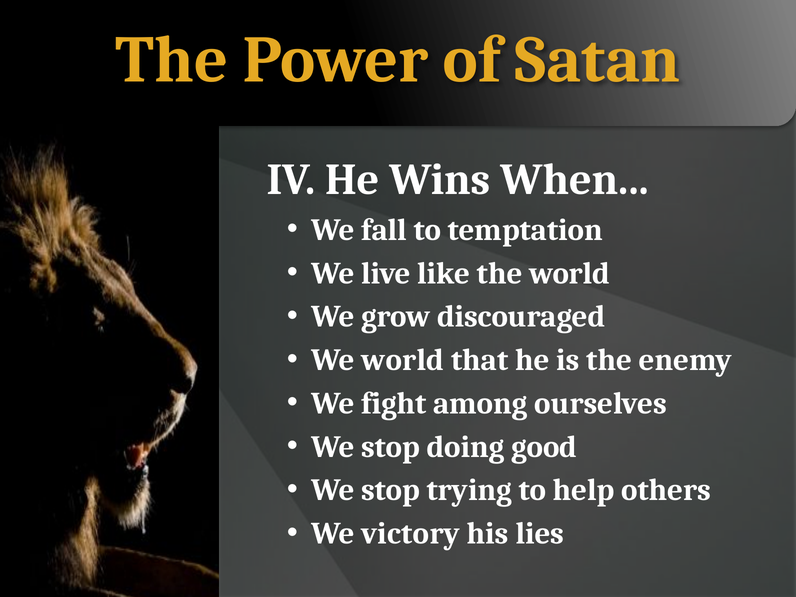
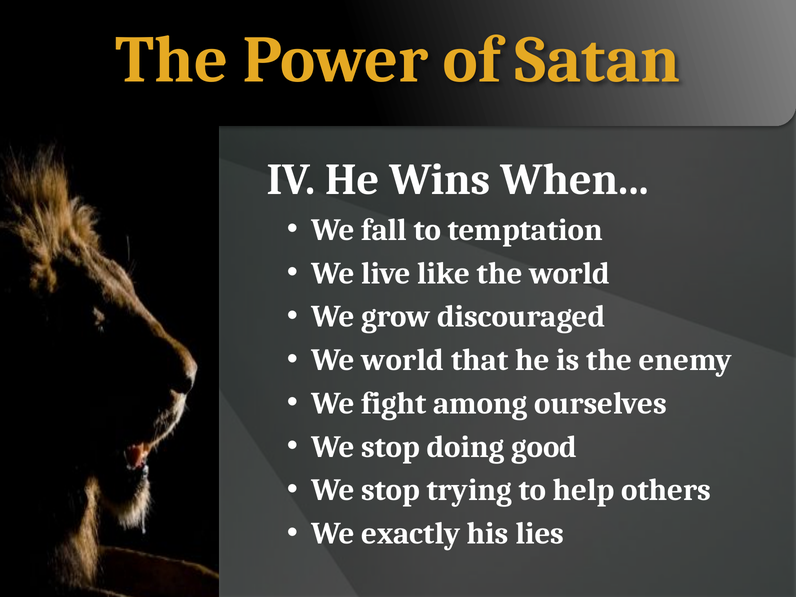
victory: victory -> exactly
